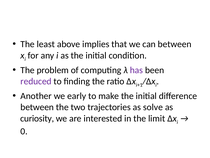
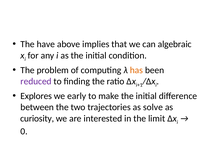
least: least -> have
can between: between -> algebraic
has colour: purple -> orange
Another: Another -> Explores
